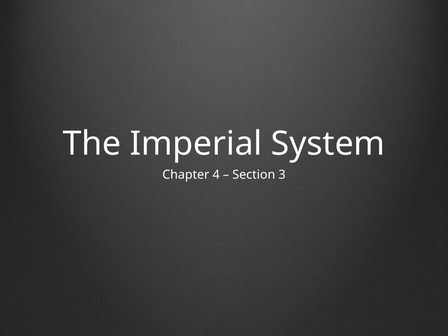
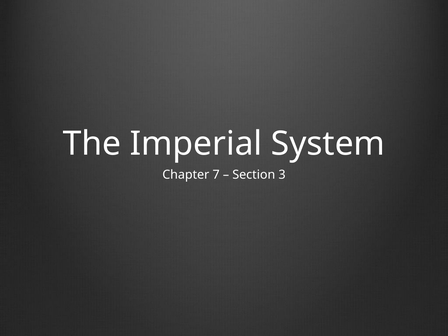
4: 4 -> 7
